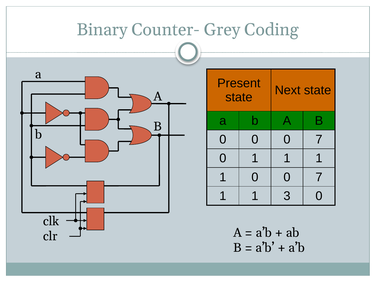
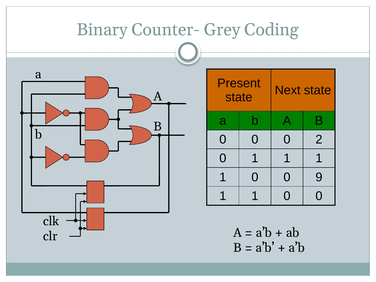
0 0 0 7: 7 -> 2
1 0 0 7: 7 -> 9
3 at (287, 196): 3 -> 0
